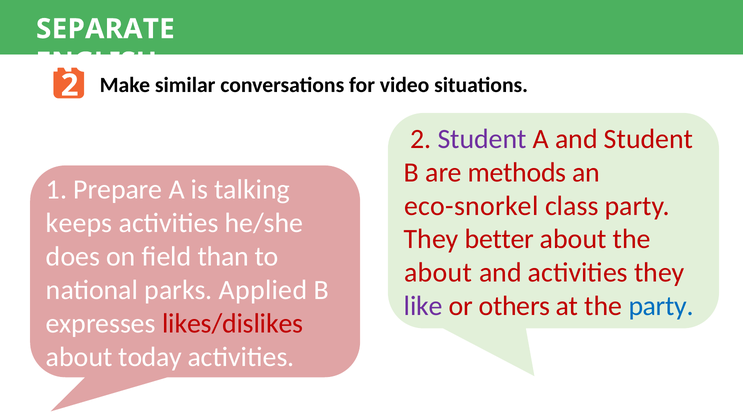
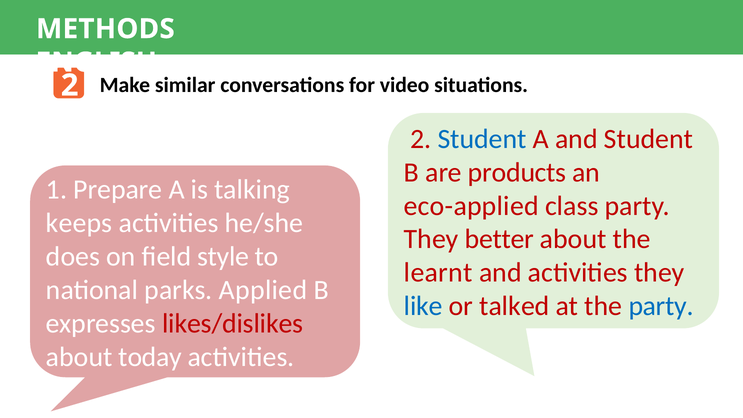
SEPARATE: SEPARATE -> METHODS
Student at (482, 139) colour: purple -> blue
methods: methods -> products
eco-snorkel: eco-snorkel -> eco-applied
than: than -> style
about at (438, 273): about -> learnt
like colour: purple -> blue
others: others -> talked
